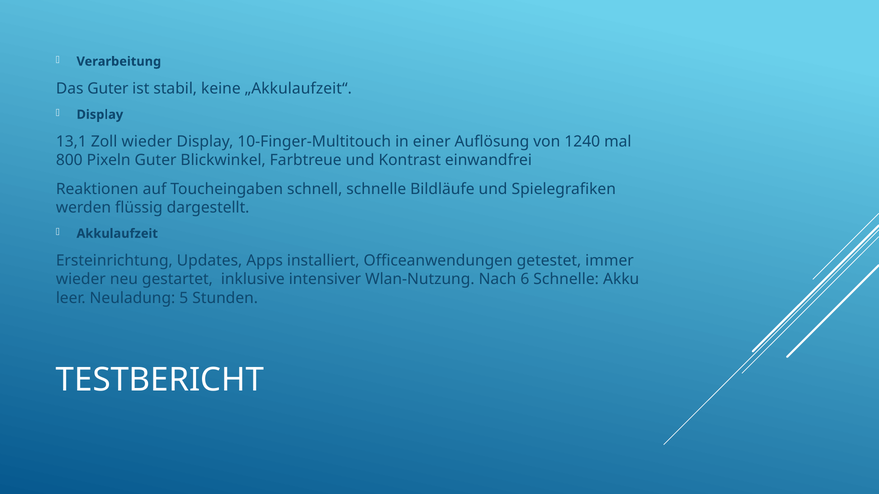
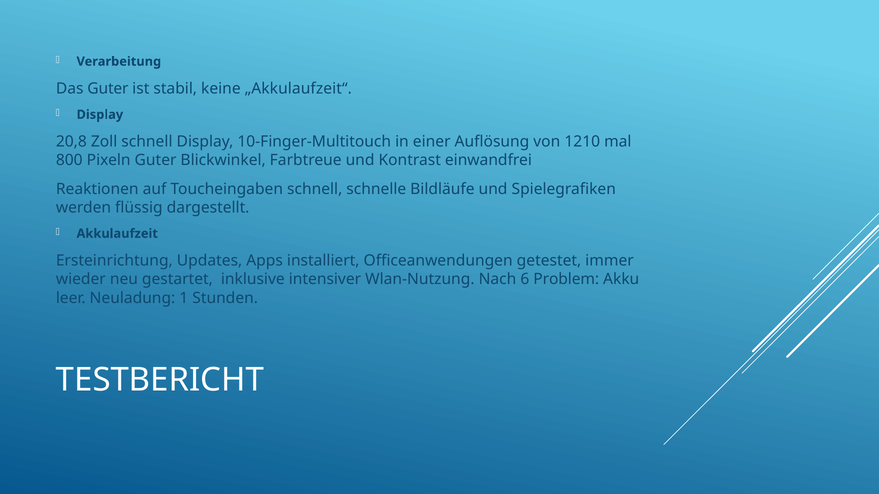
13,1: 13,1 -> 20,8
Zoll wieder: wieder -> schnell
1240: 1240 -> 1210
6 Schnelle: Schnelle -> Problem
5: 5 -> 1
